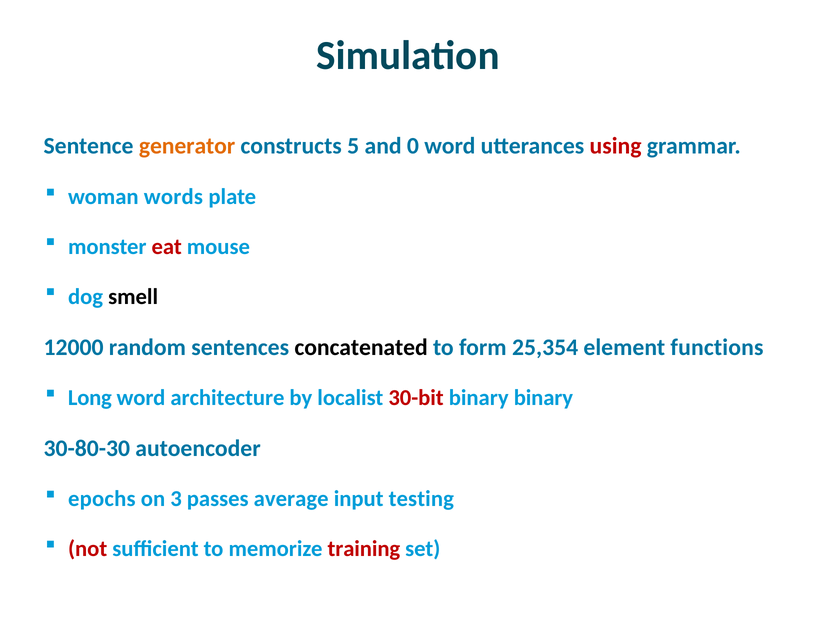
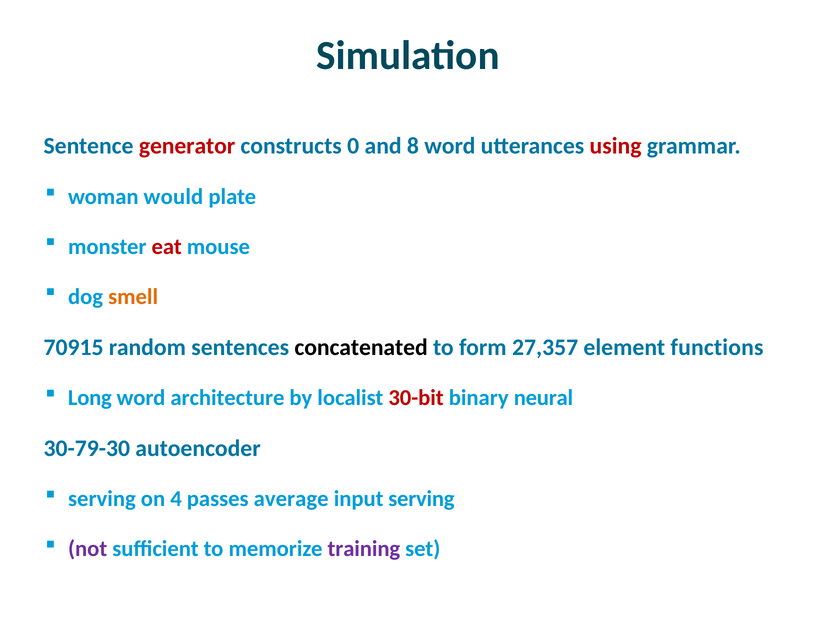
generator colour: orange -> red
5: 5 -> 0
0: 0 -> 8
words: words -> would
smell colour: black -> orange
12000: 12000 -> 70915
25,354: 25,354 -> 27,357
binary binary: binary -> neural
30-80-30: 30-80-30 -> 30-79-30
epochs at (102, 498): epochs -> serving
3: 3 -> 4
input testing: testing -> serving
not colour: red -> purple
training colour: red -> purple
